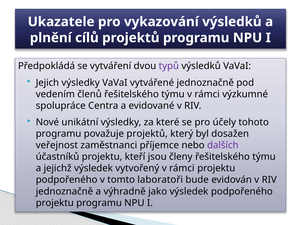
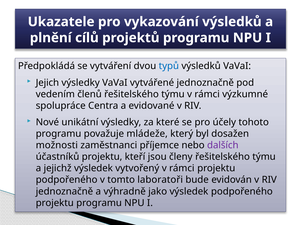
typů colour: purple -> blue
považuje projektů: projektů -> mládeže
veřejnost: veřejnost -> možnosti
